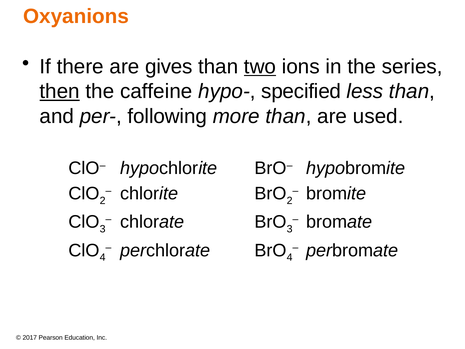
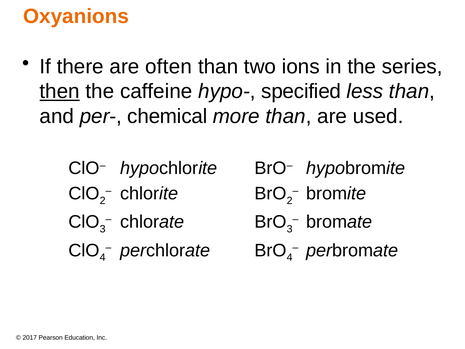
gives: gives -> often
two underline: present -> none
following: following -> chemical
